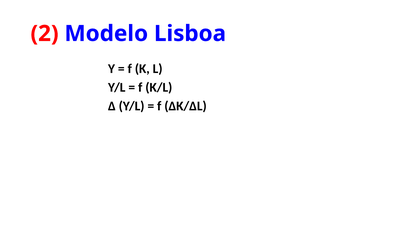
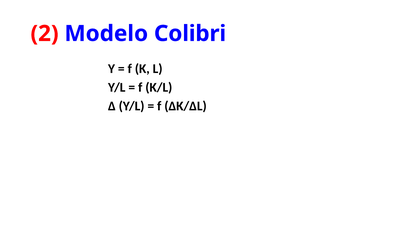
Lisboa: Lisboa -> Colibri
